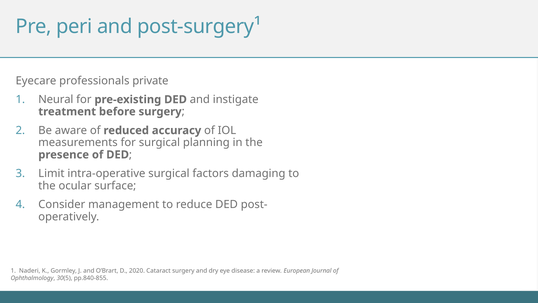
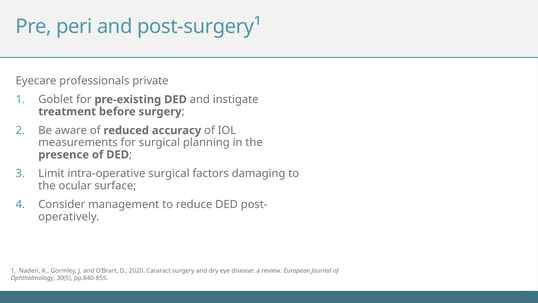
Neural: Neural -> Goblet
